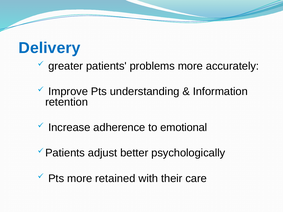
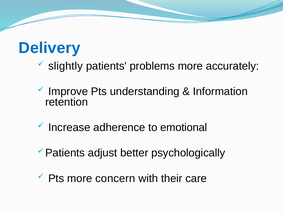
greater: greater -> slightly
retained: retained -> concern
